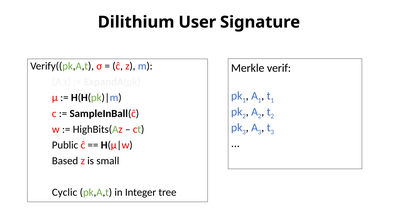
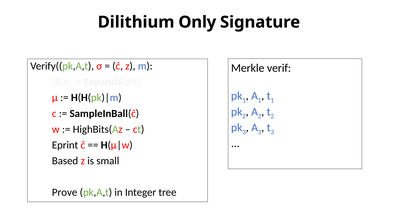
User: User -> Only
Public: Public -> Eprint
Cyclic: Cyclic -> Prove
